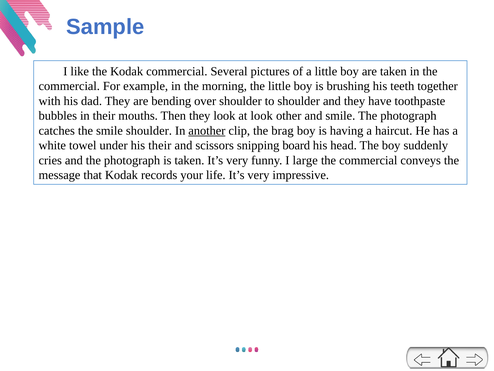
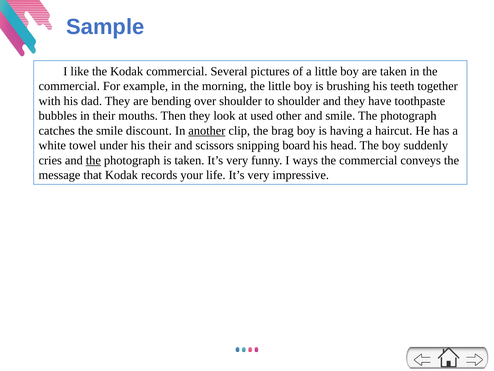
at look: look -> used
smile shoulder: shoulder -> discount
the at (93, 160) underline: none -> present
large: large -> ways
